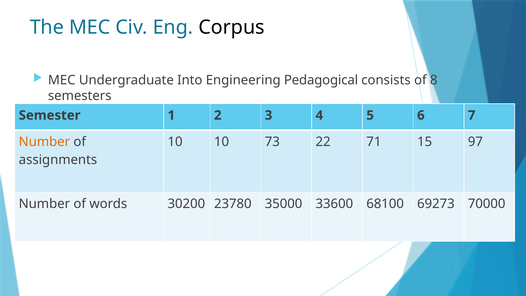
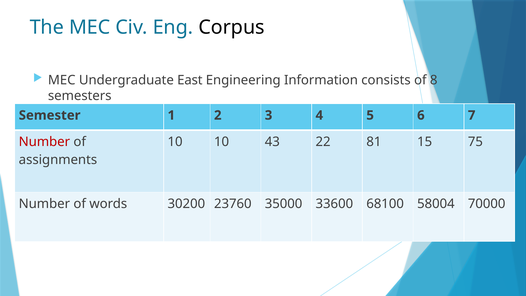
Into: Into -> East
Pedagogical: Pedagogical -> Information
Number at (44, 142) colour: orange -> red
73: 73 -> 43
71: 71 -> 81
97: 97 -> 75
23780: 23780 -> 23760
69273: 69273 -> 58004
